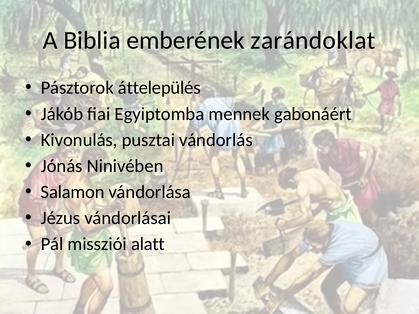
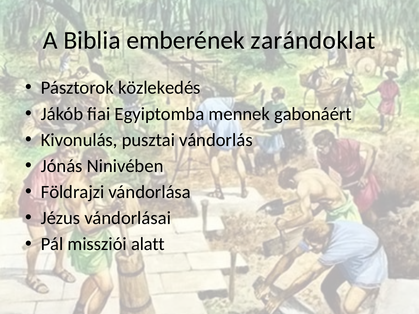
áttelepülés: áttelepülés -> közlekedés
Salamon: Salamon -> Földrajzi
